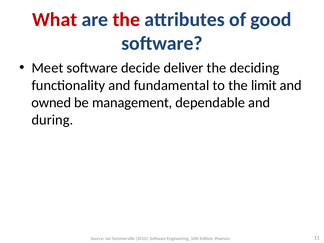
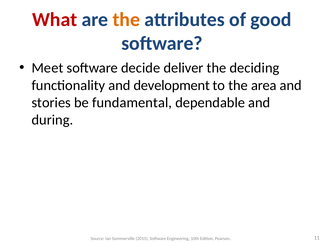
the at (126, 19) colour: red -> orange
fundamental: fundamental -> development
limit: limit -> area
owned: owned -> stories
management: management -> fundamental
